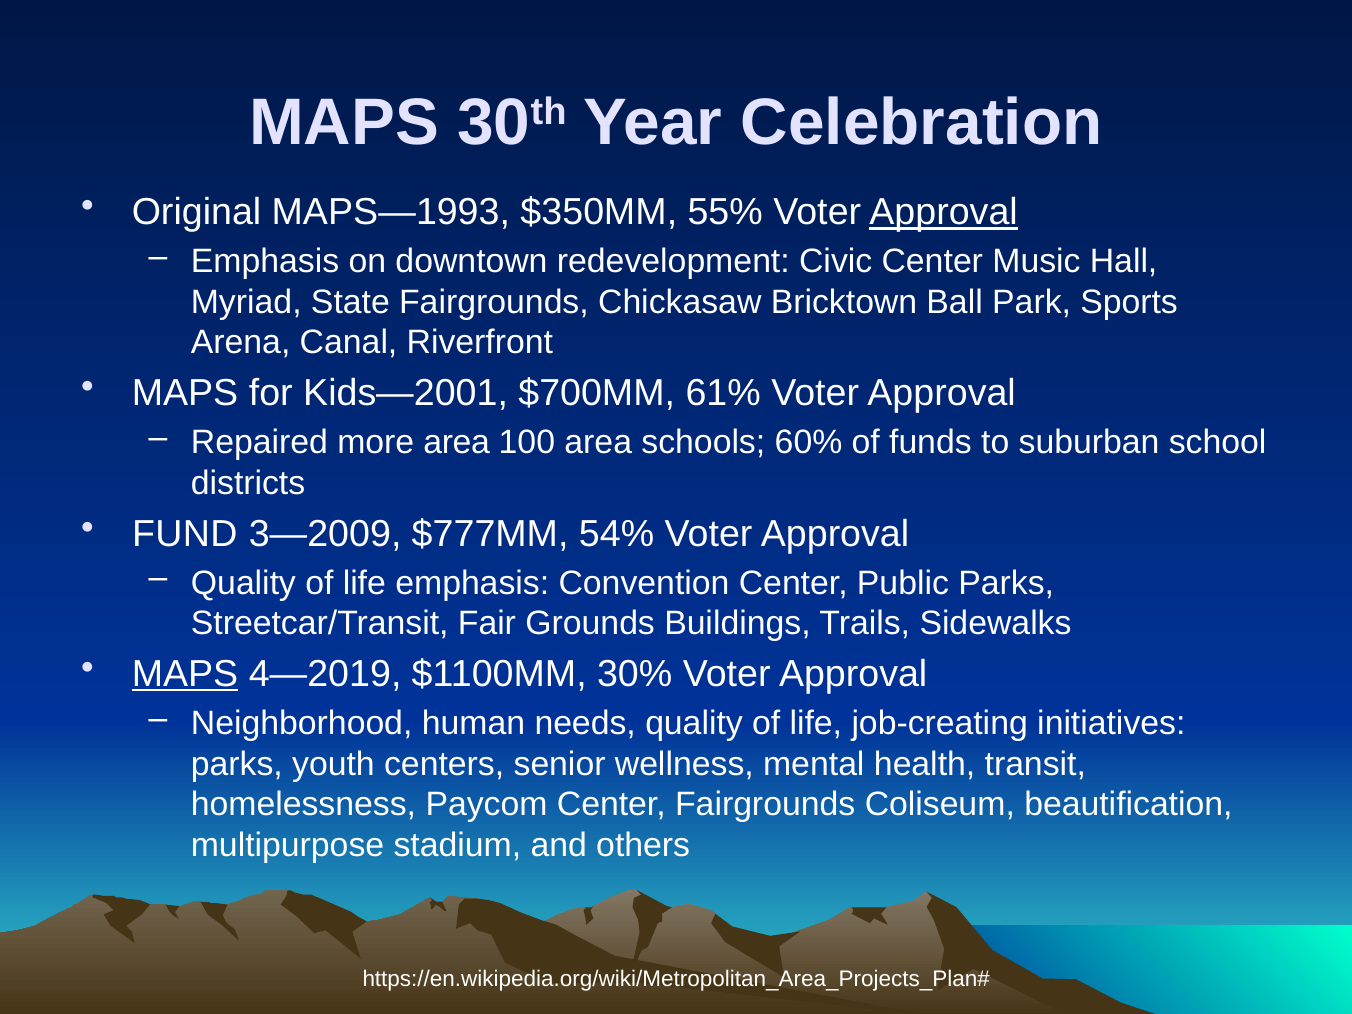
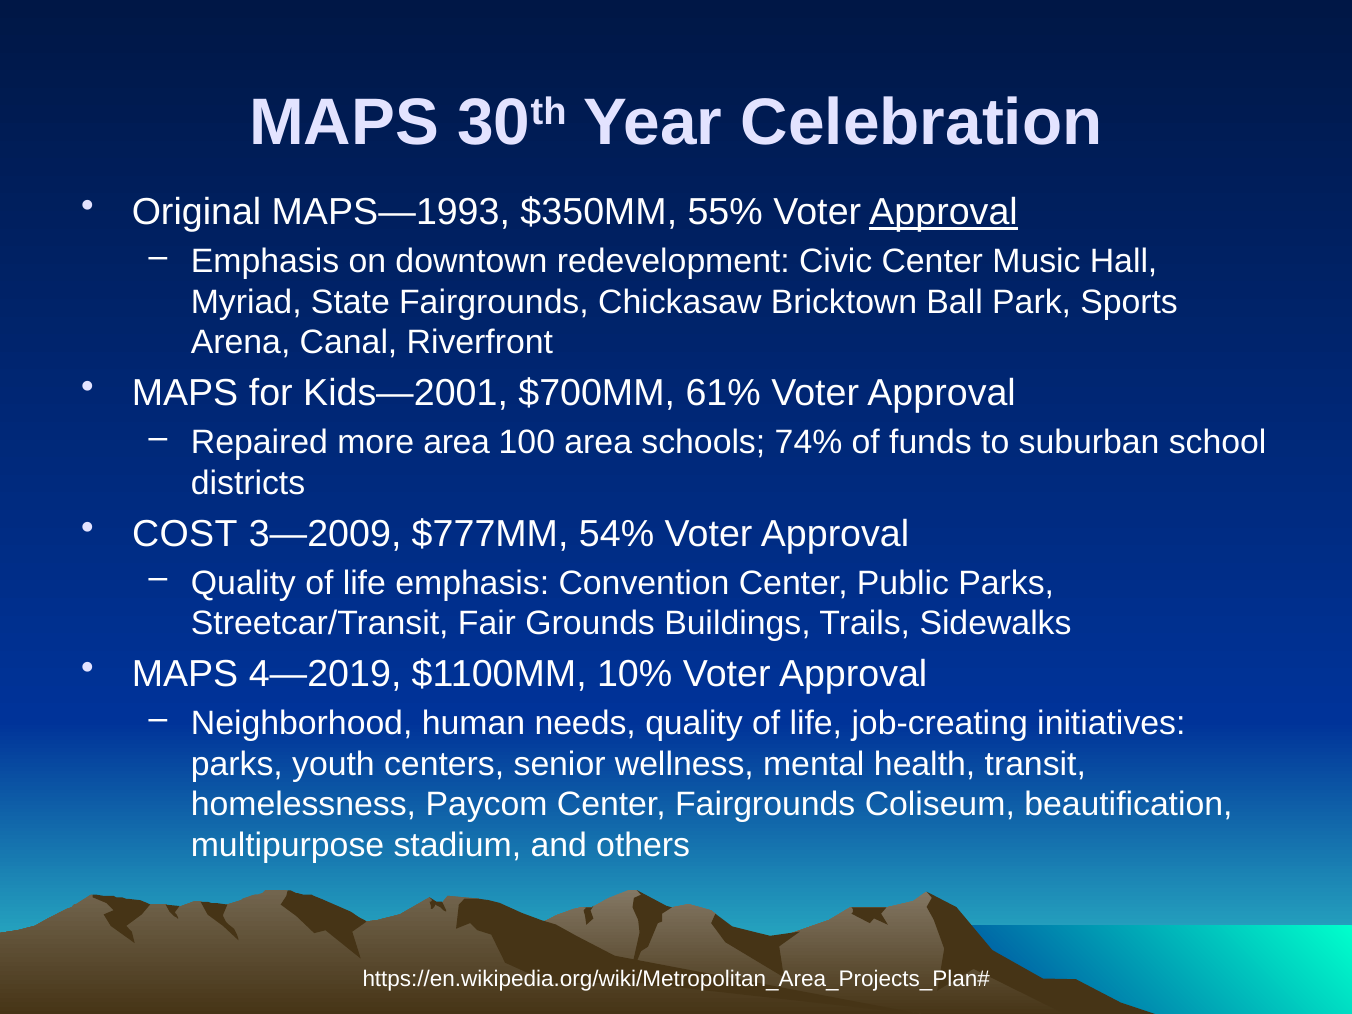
60%: 60% -> 74%
FUND: FUND -> COST
MAPS at (185, 674) underline: present -> none
30%: 30% -> 10%
